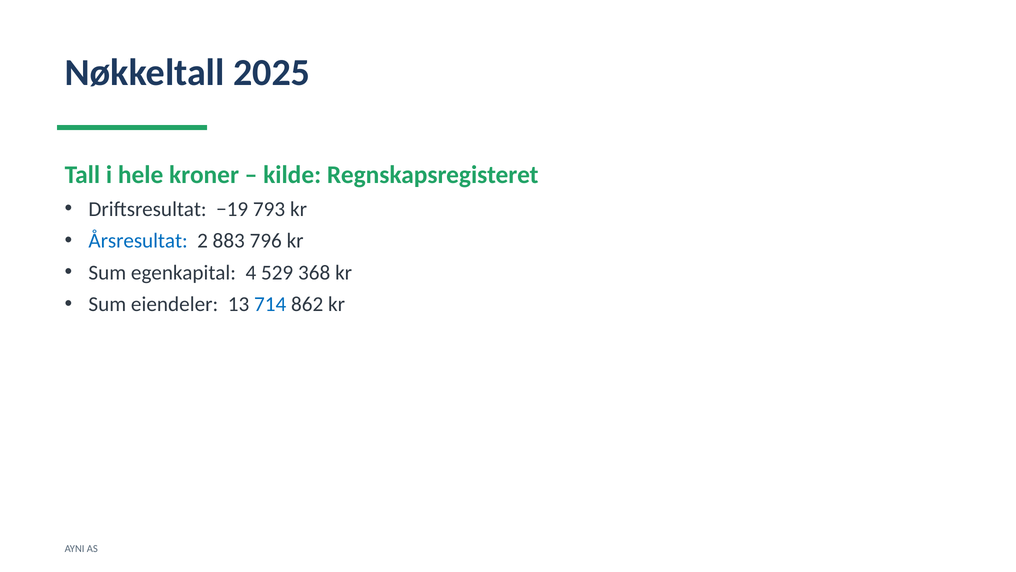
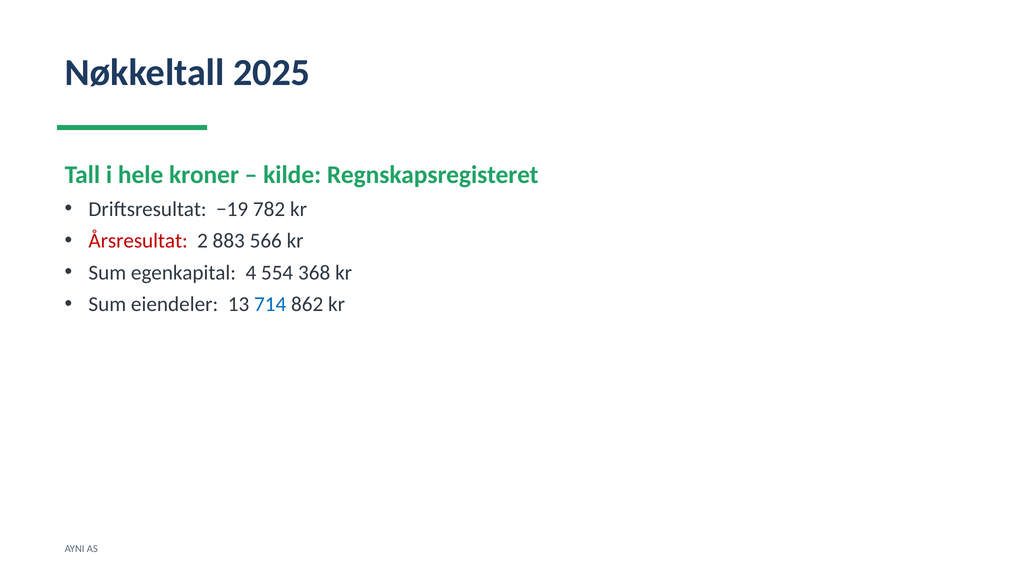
793: 793 -> 782
Årsresultat colour: blue -> red
796: 796 -> 566
529: 529 -> 554
